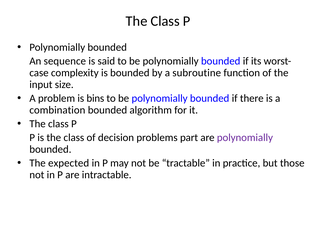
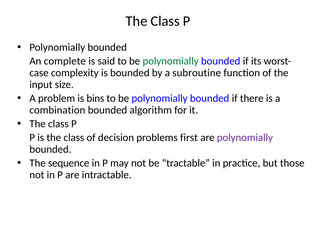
sequence: sequence -> complete
polynomially at (171, 61) colour: black -> green
part: part -> first
expected: expected -> sequence
